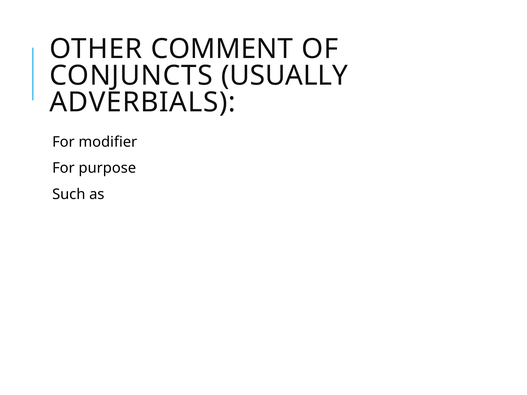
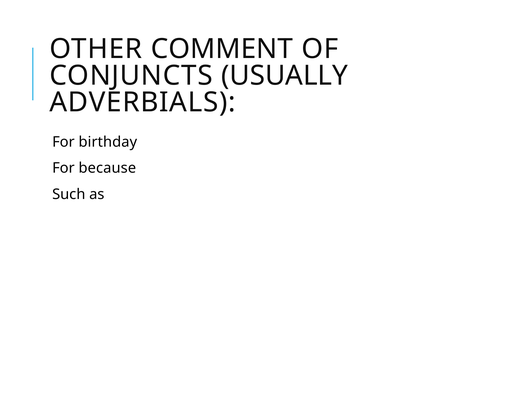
modifier: modifier -> birthday
purpose: purpose -> because
